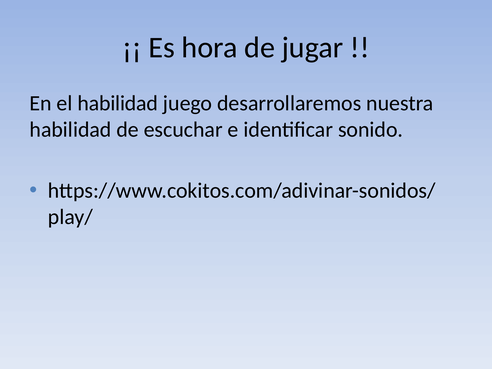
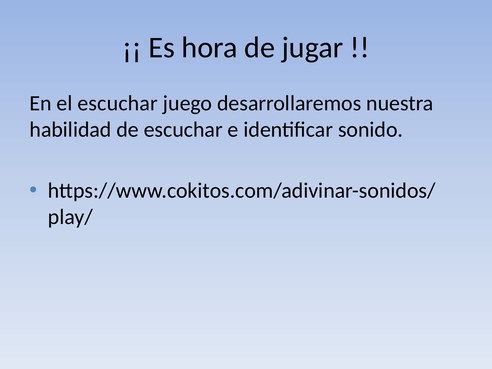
el habilidad: habilidad -> escuchar
